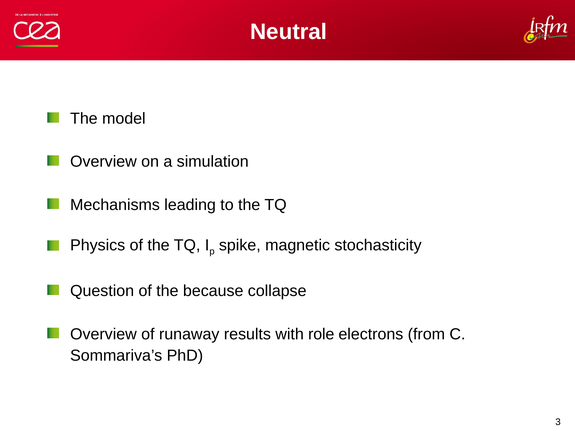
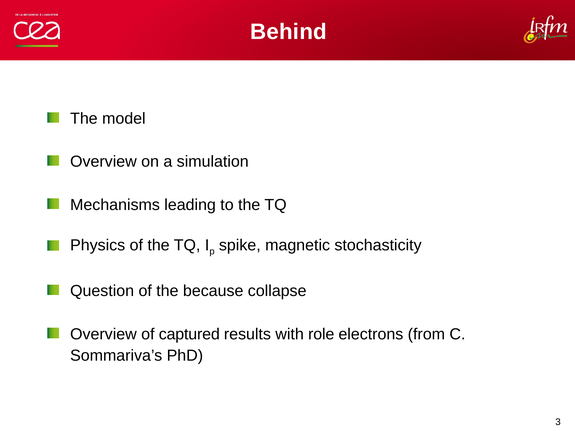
Neutral: Neutral -> Behind
runaway: runaway -> captured
